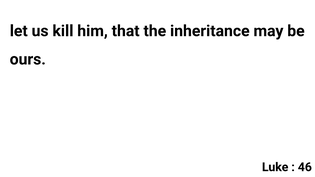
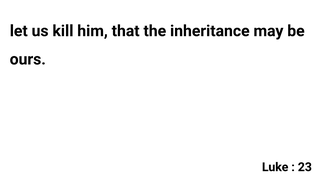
46: 46 -> 23
